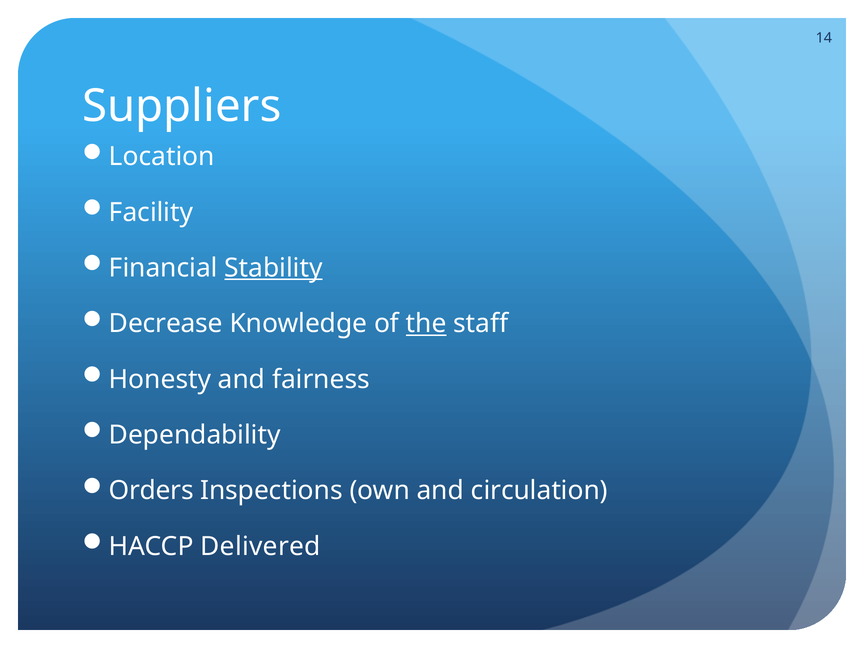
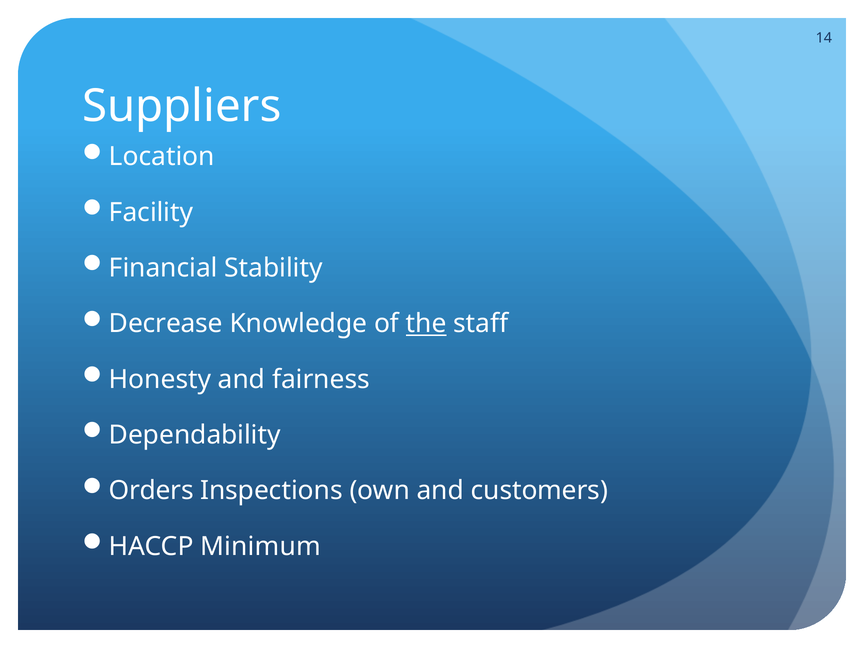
Stability underline: present -> none
circulation: circulation -> customers
Delivered: Delivered -> Minimum
